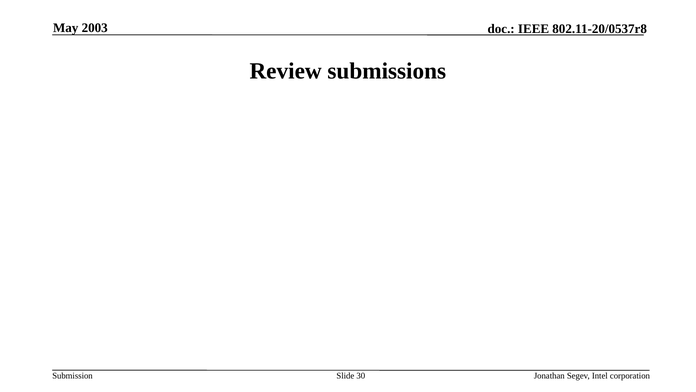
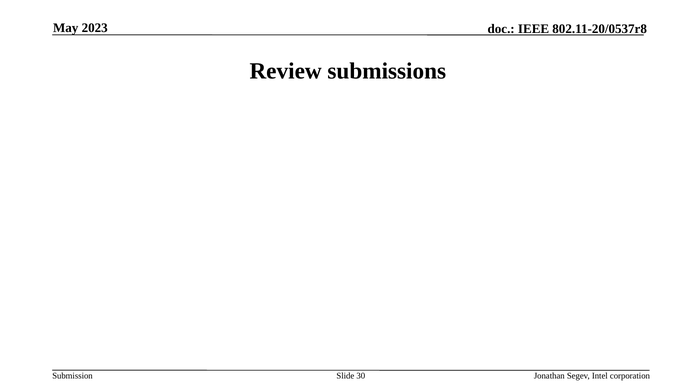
2003: 2003 -> 2023
